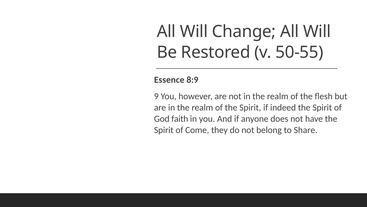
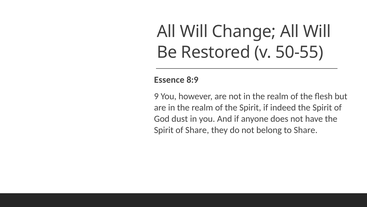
faith: faith -> dust
of Come: Come -> Share
